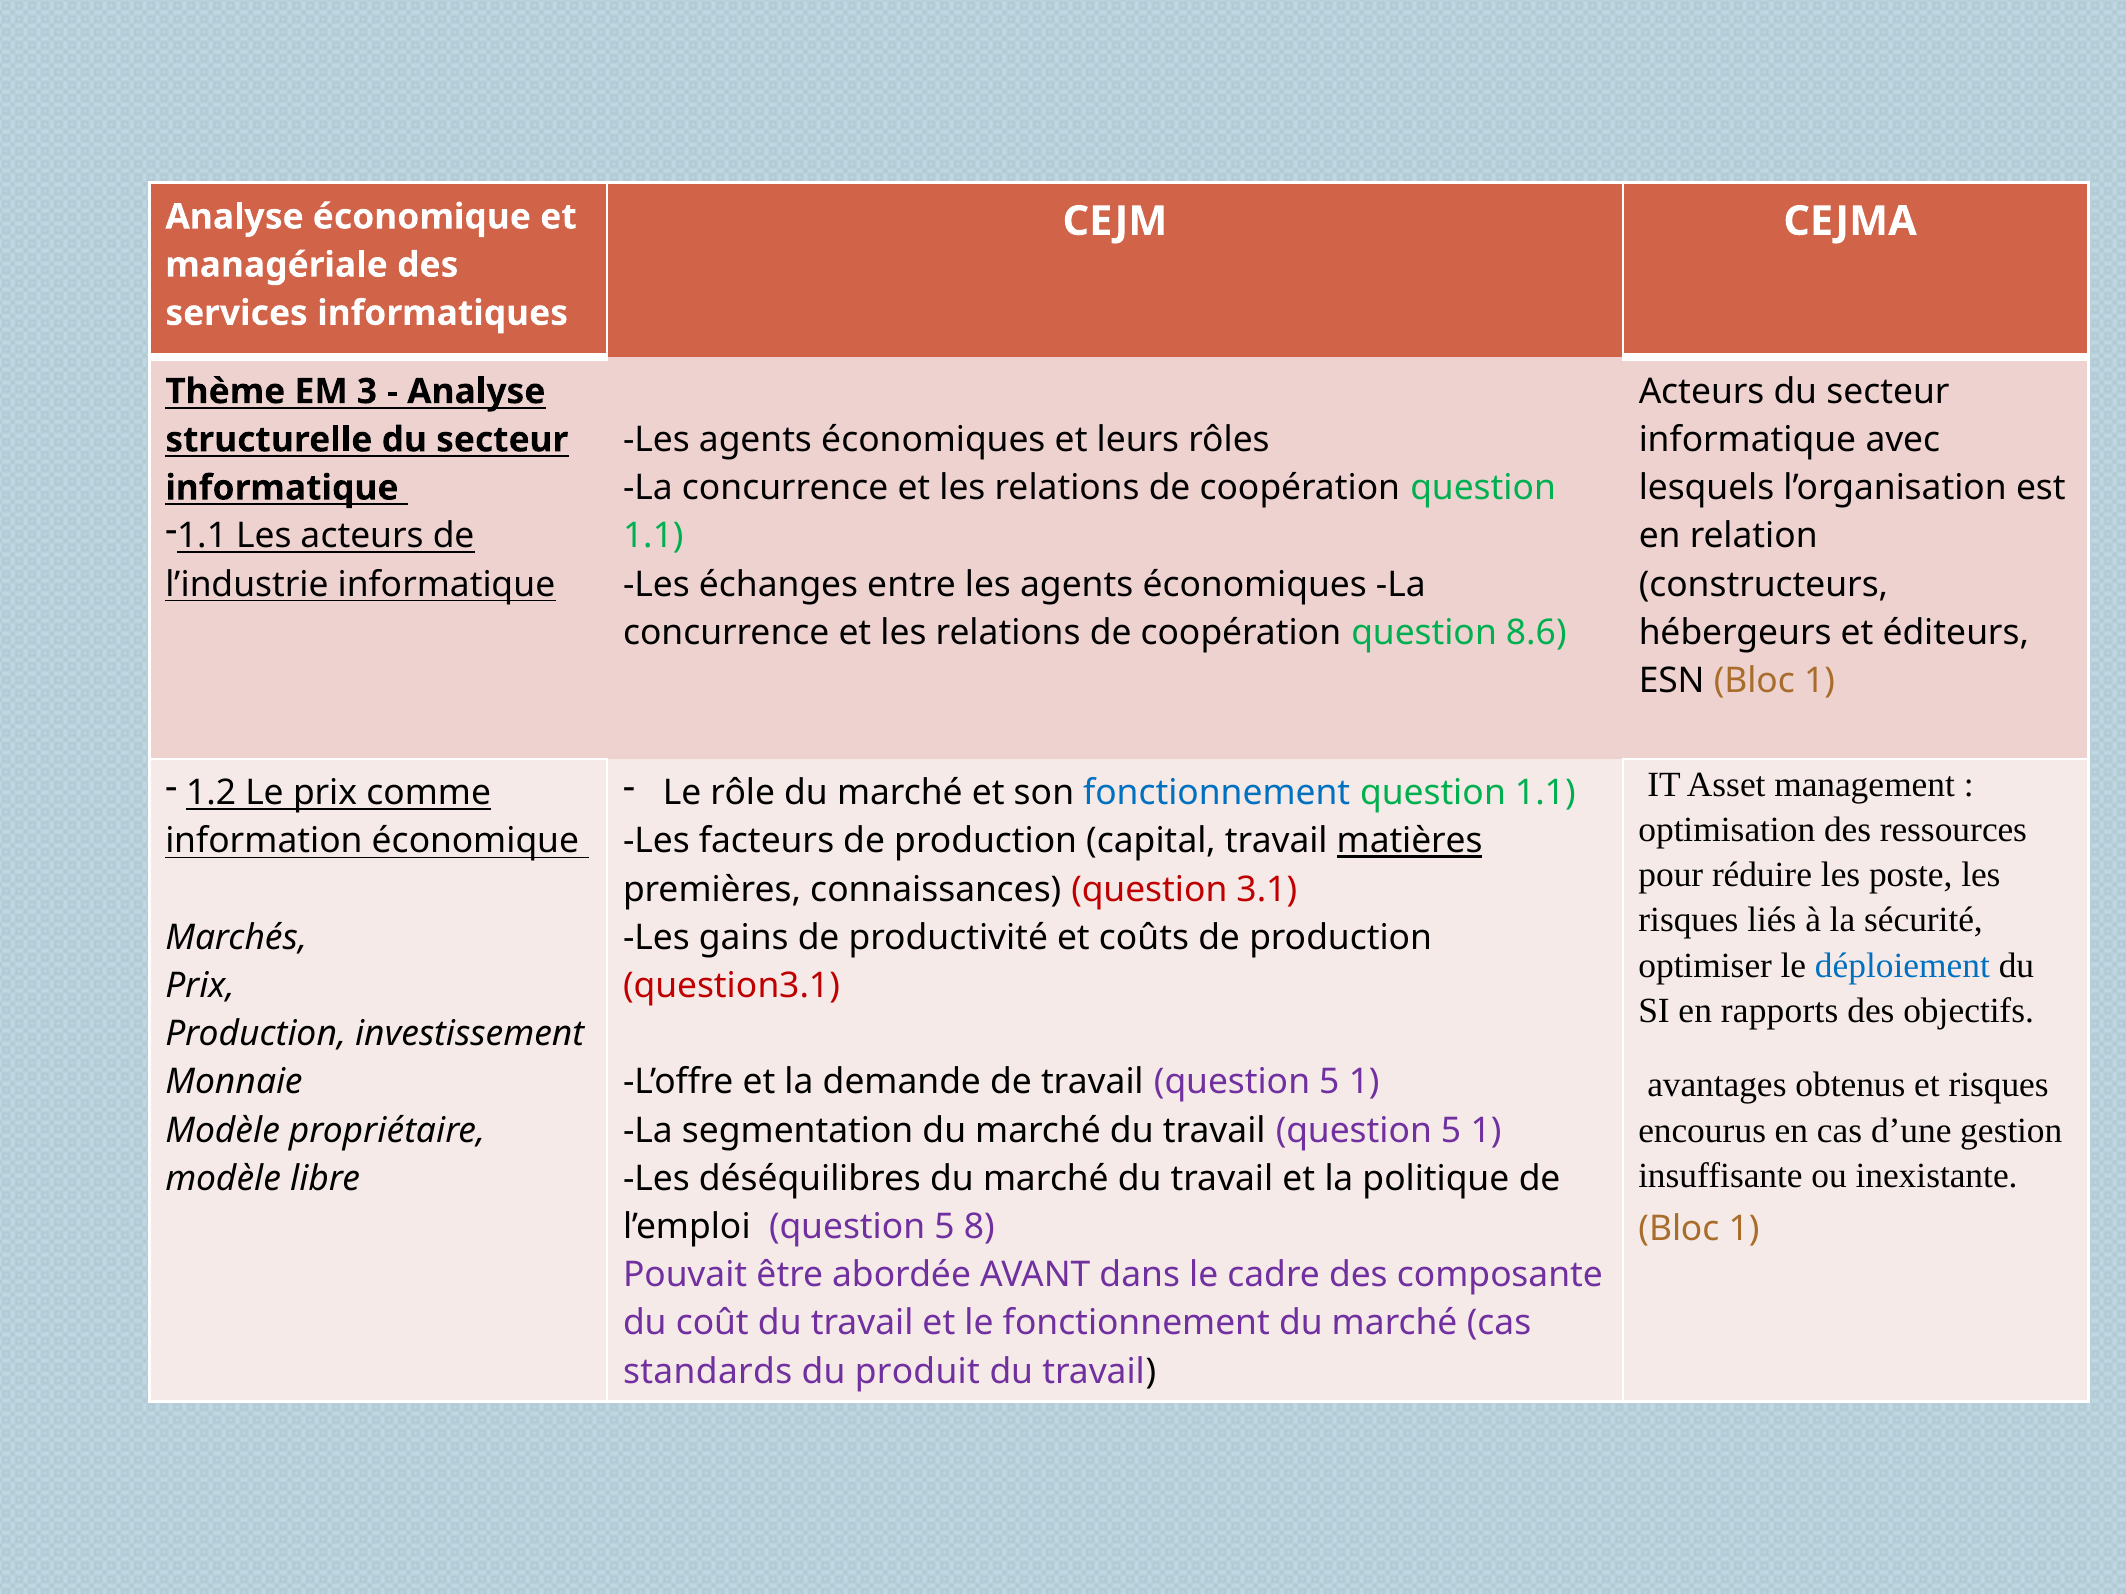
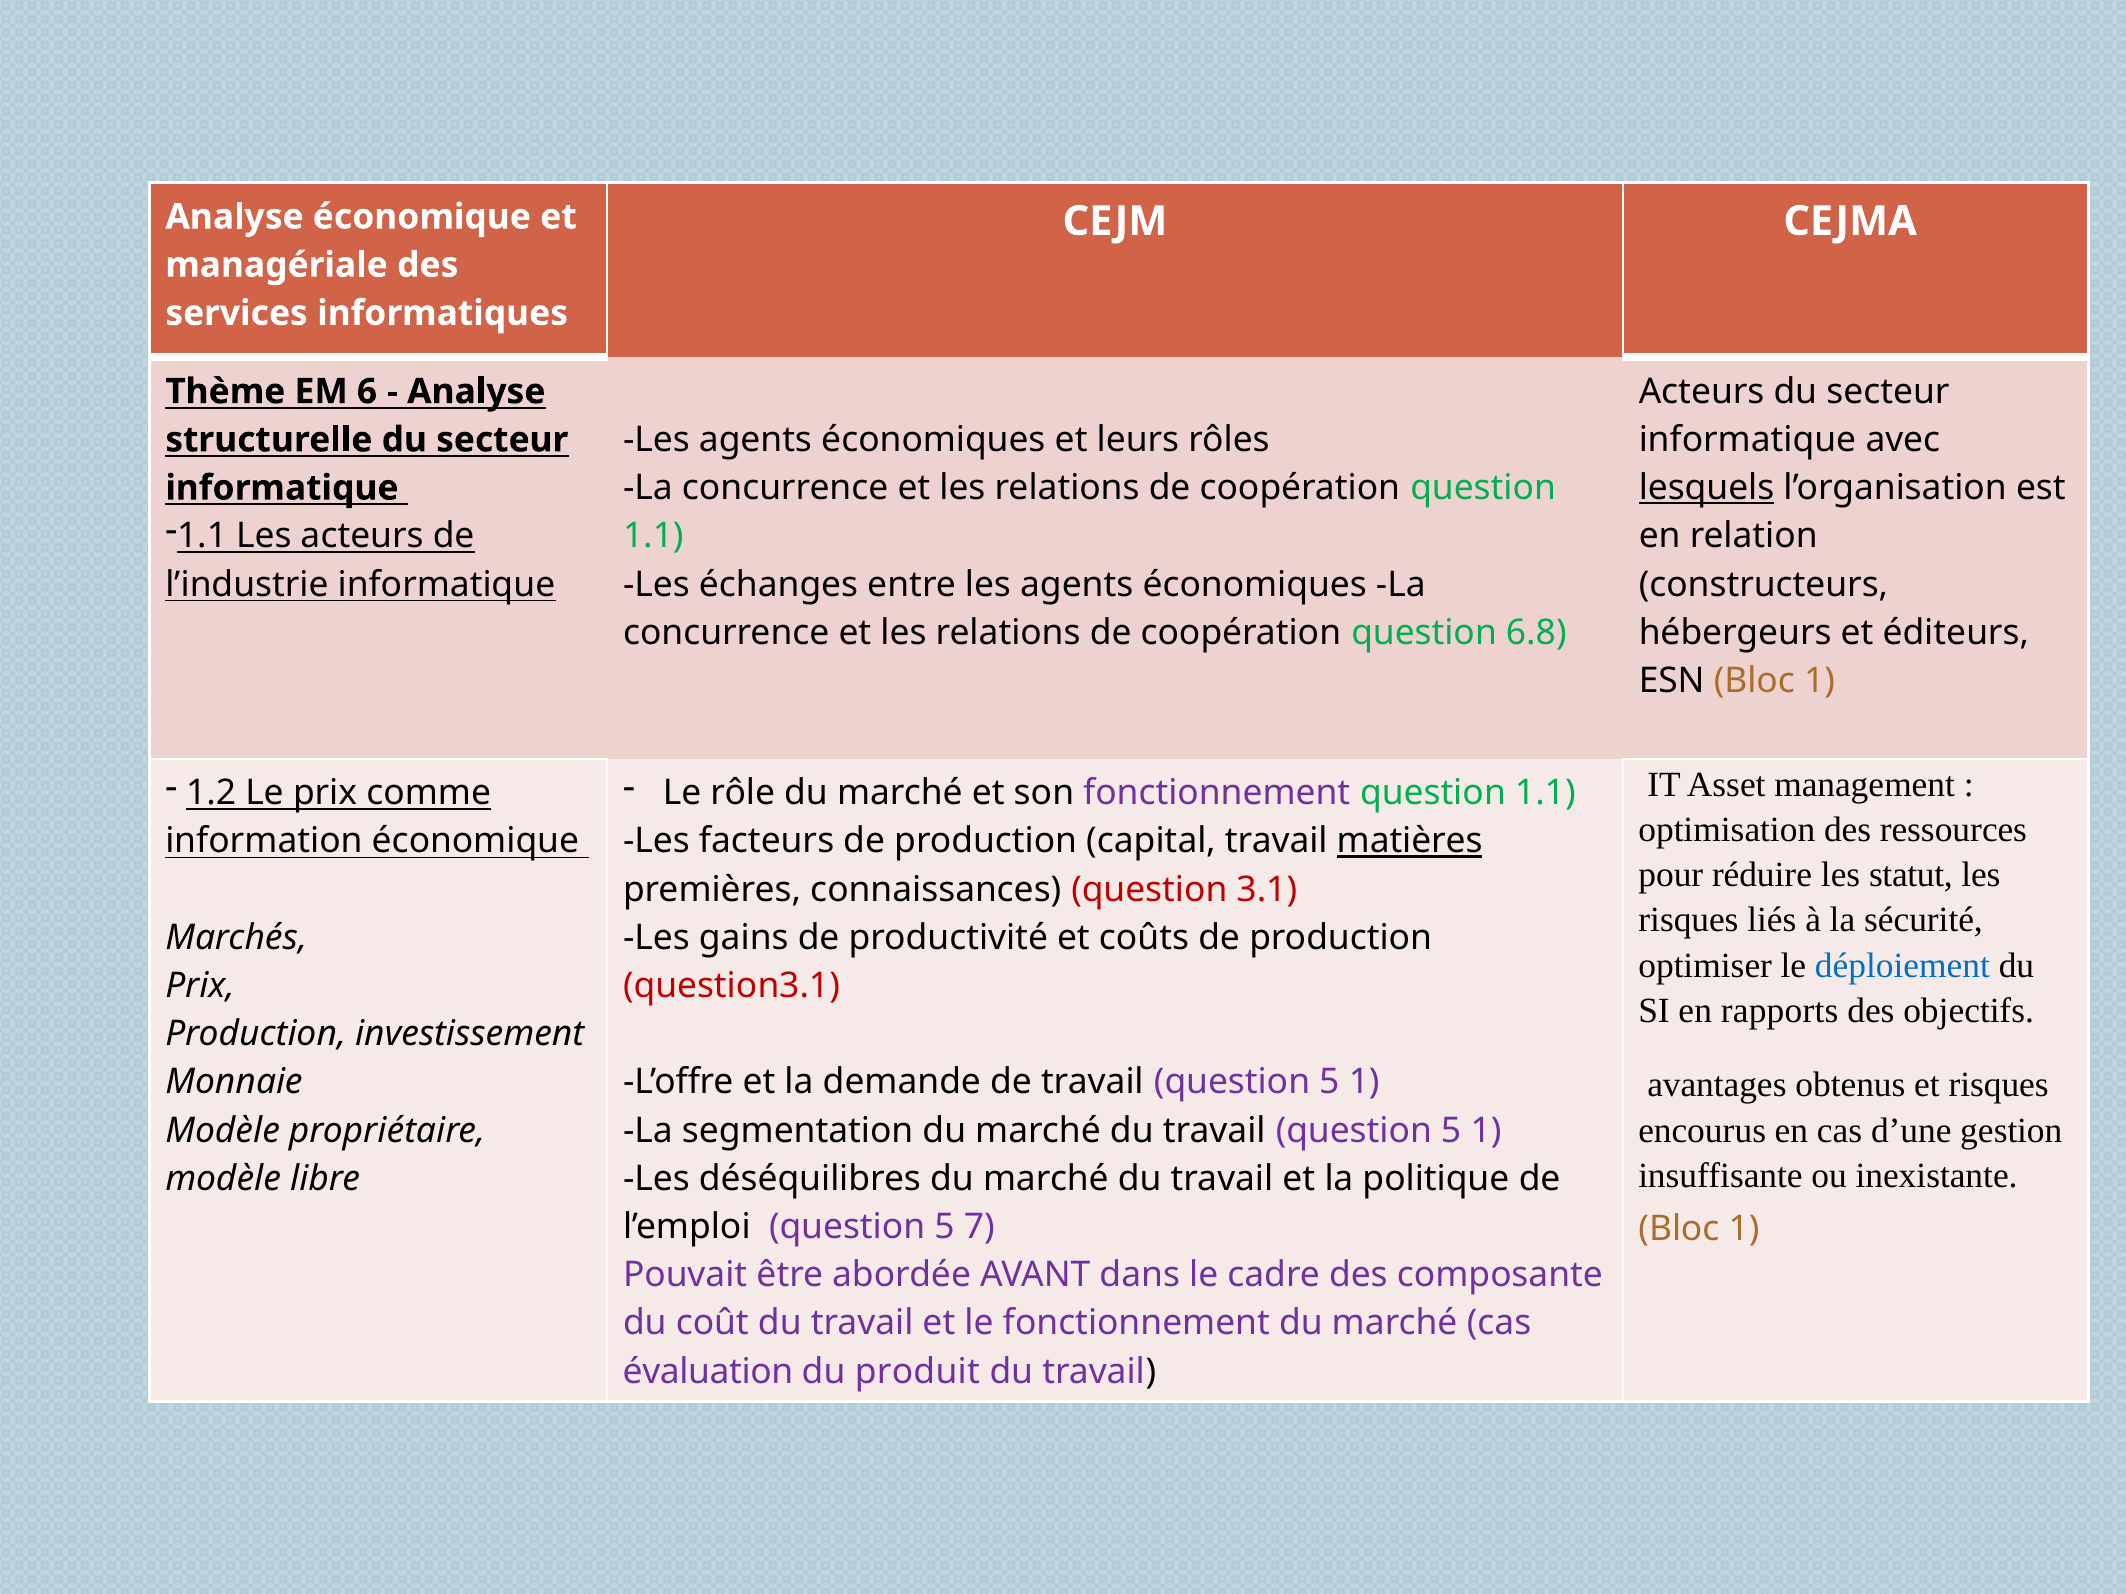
3: 3 -> 6
lesquels underline: none -> present
8.6: 8.6 -> 6.8
fonctionnement at (1217, 793) colour: blue -> purple
poste: poste -> statut
8: 8 -> 7
standards: standards -> évaluation
